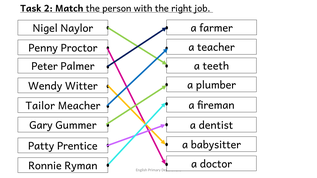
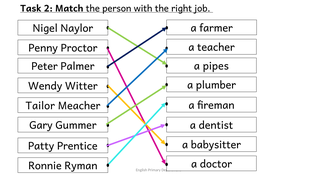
teeth: teeth -> pipes
